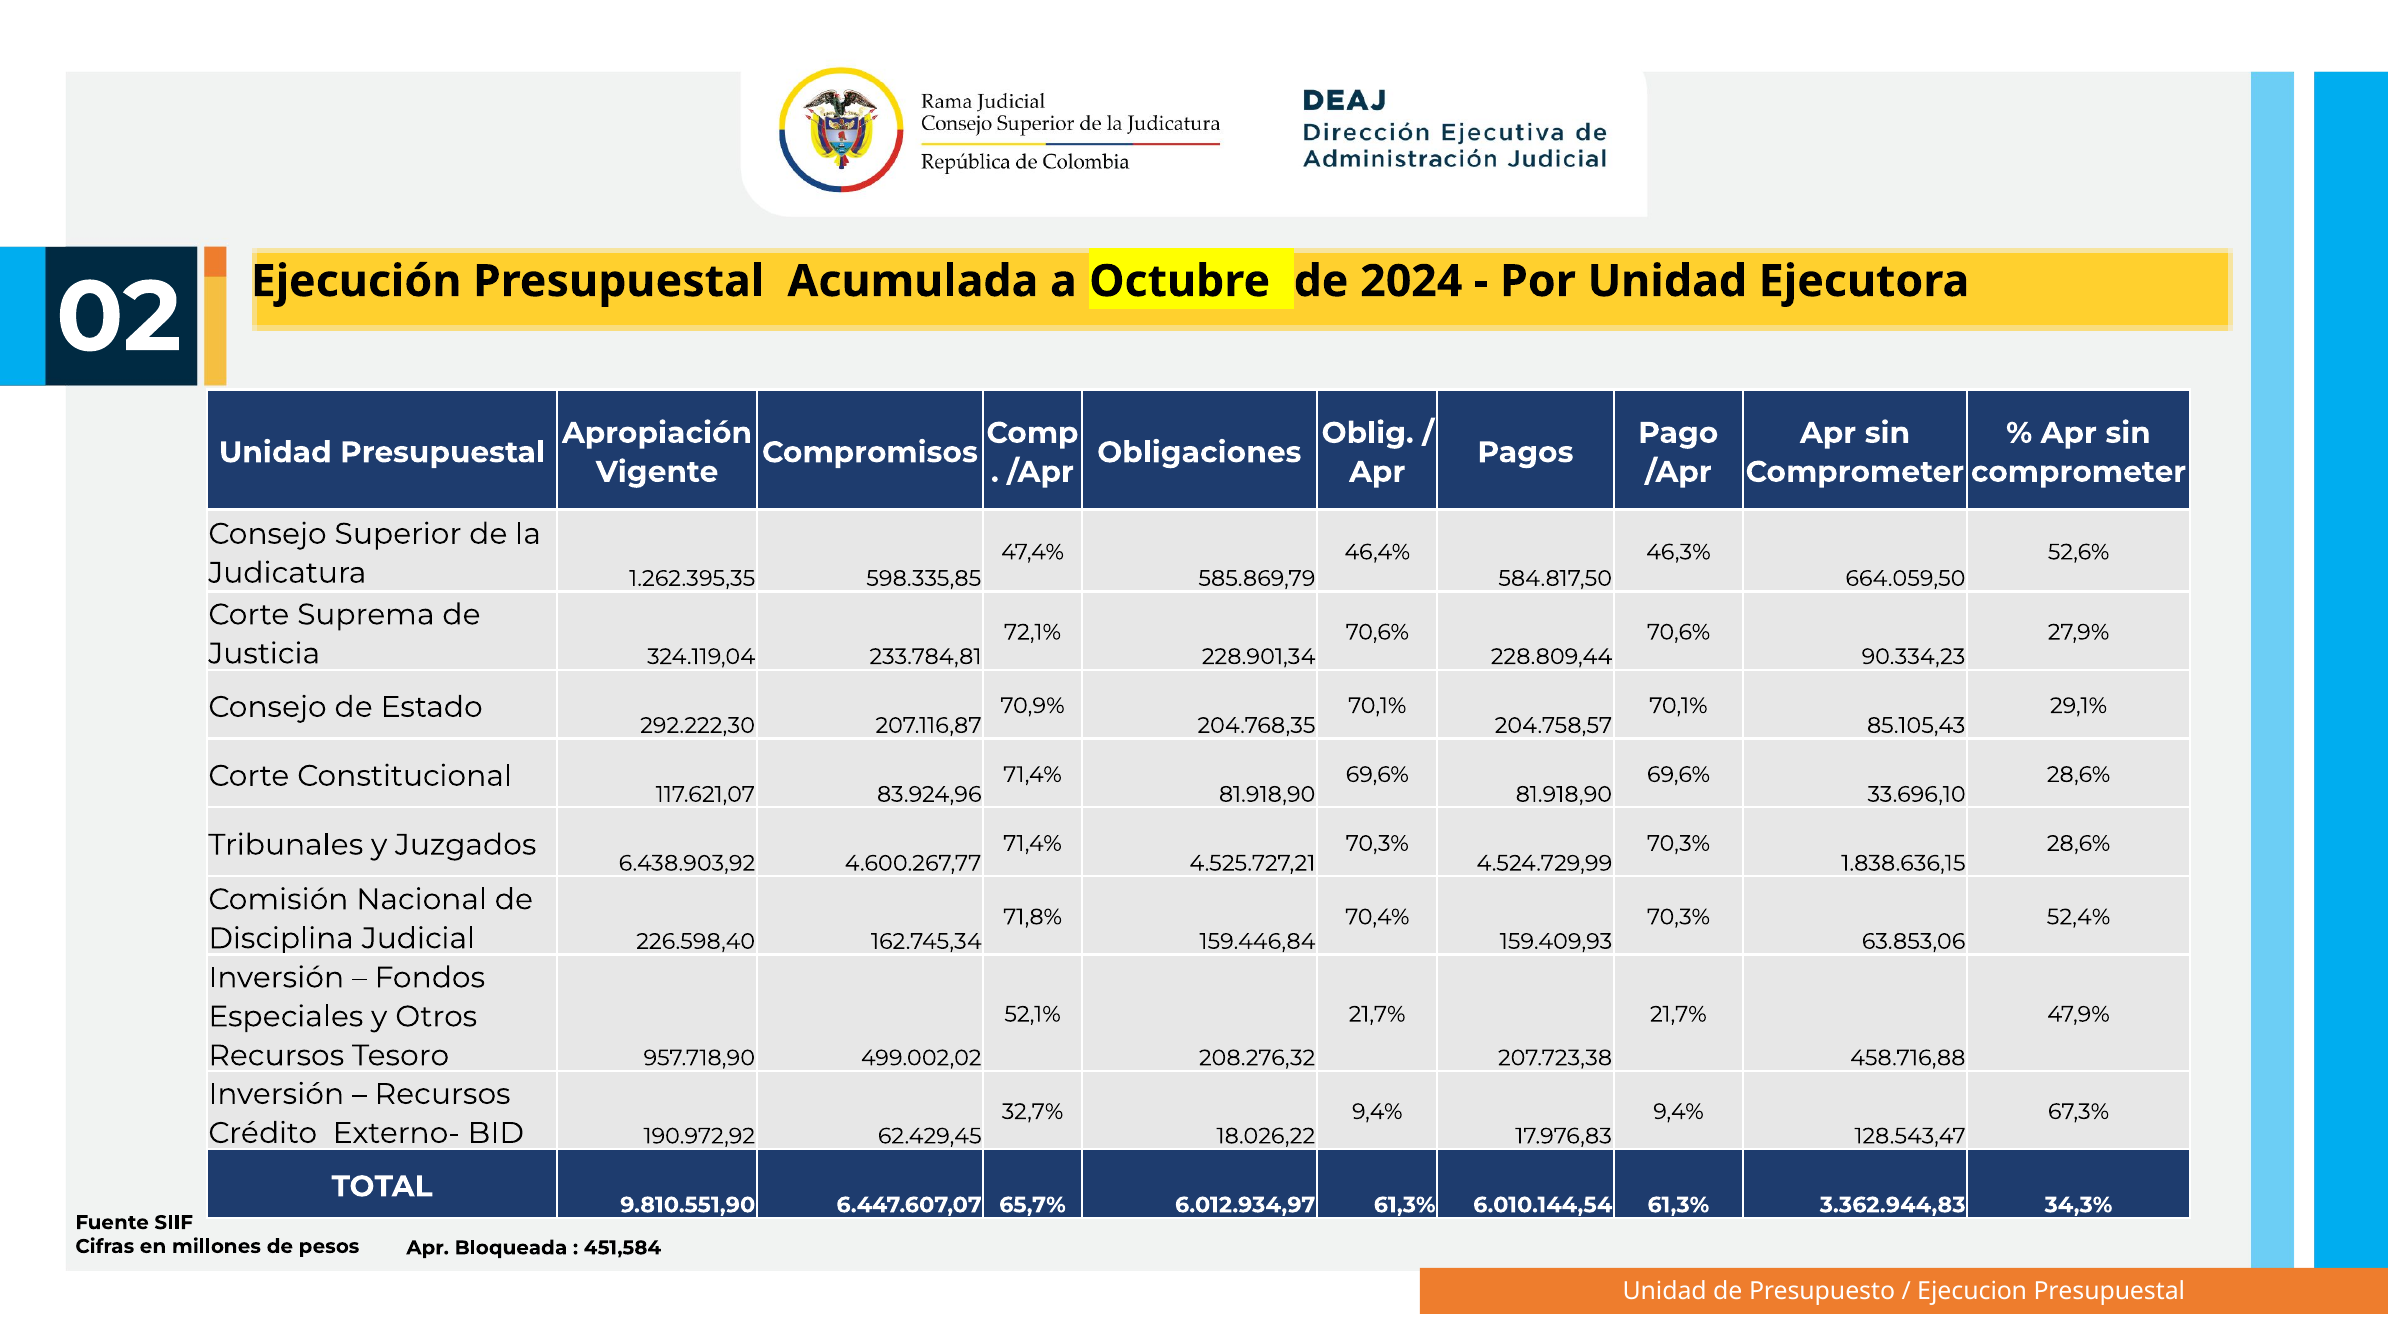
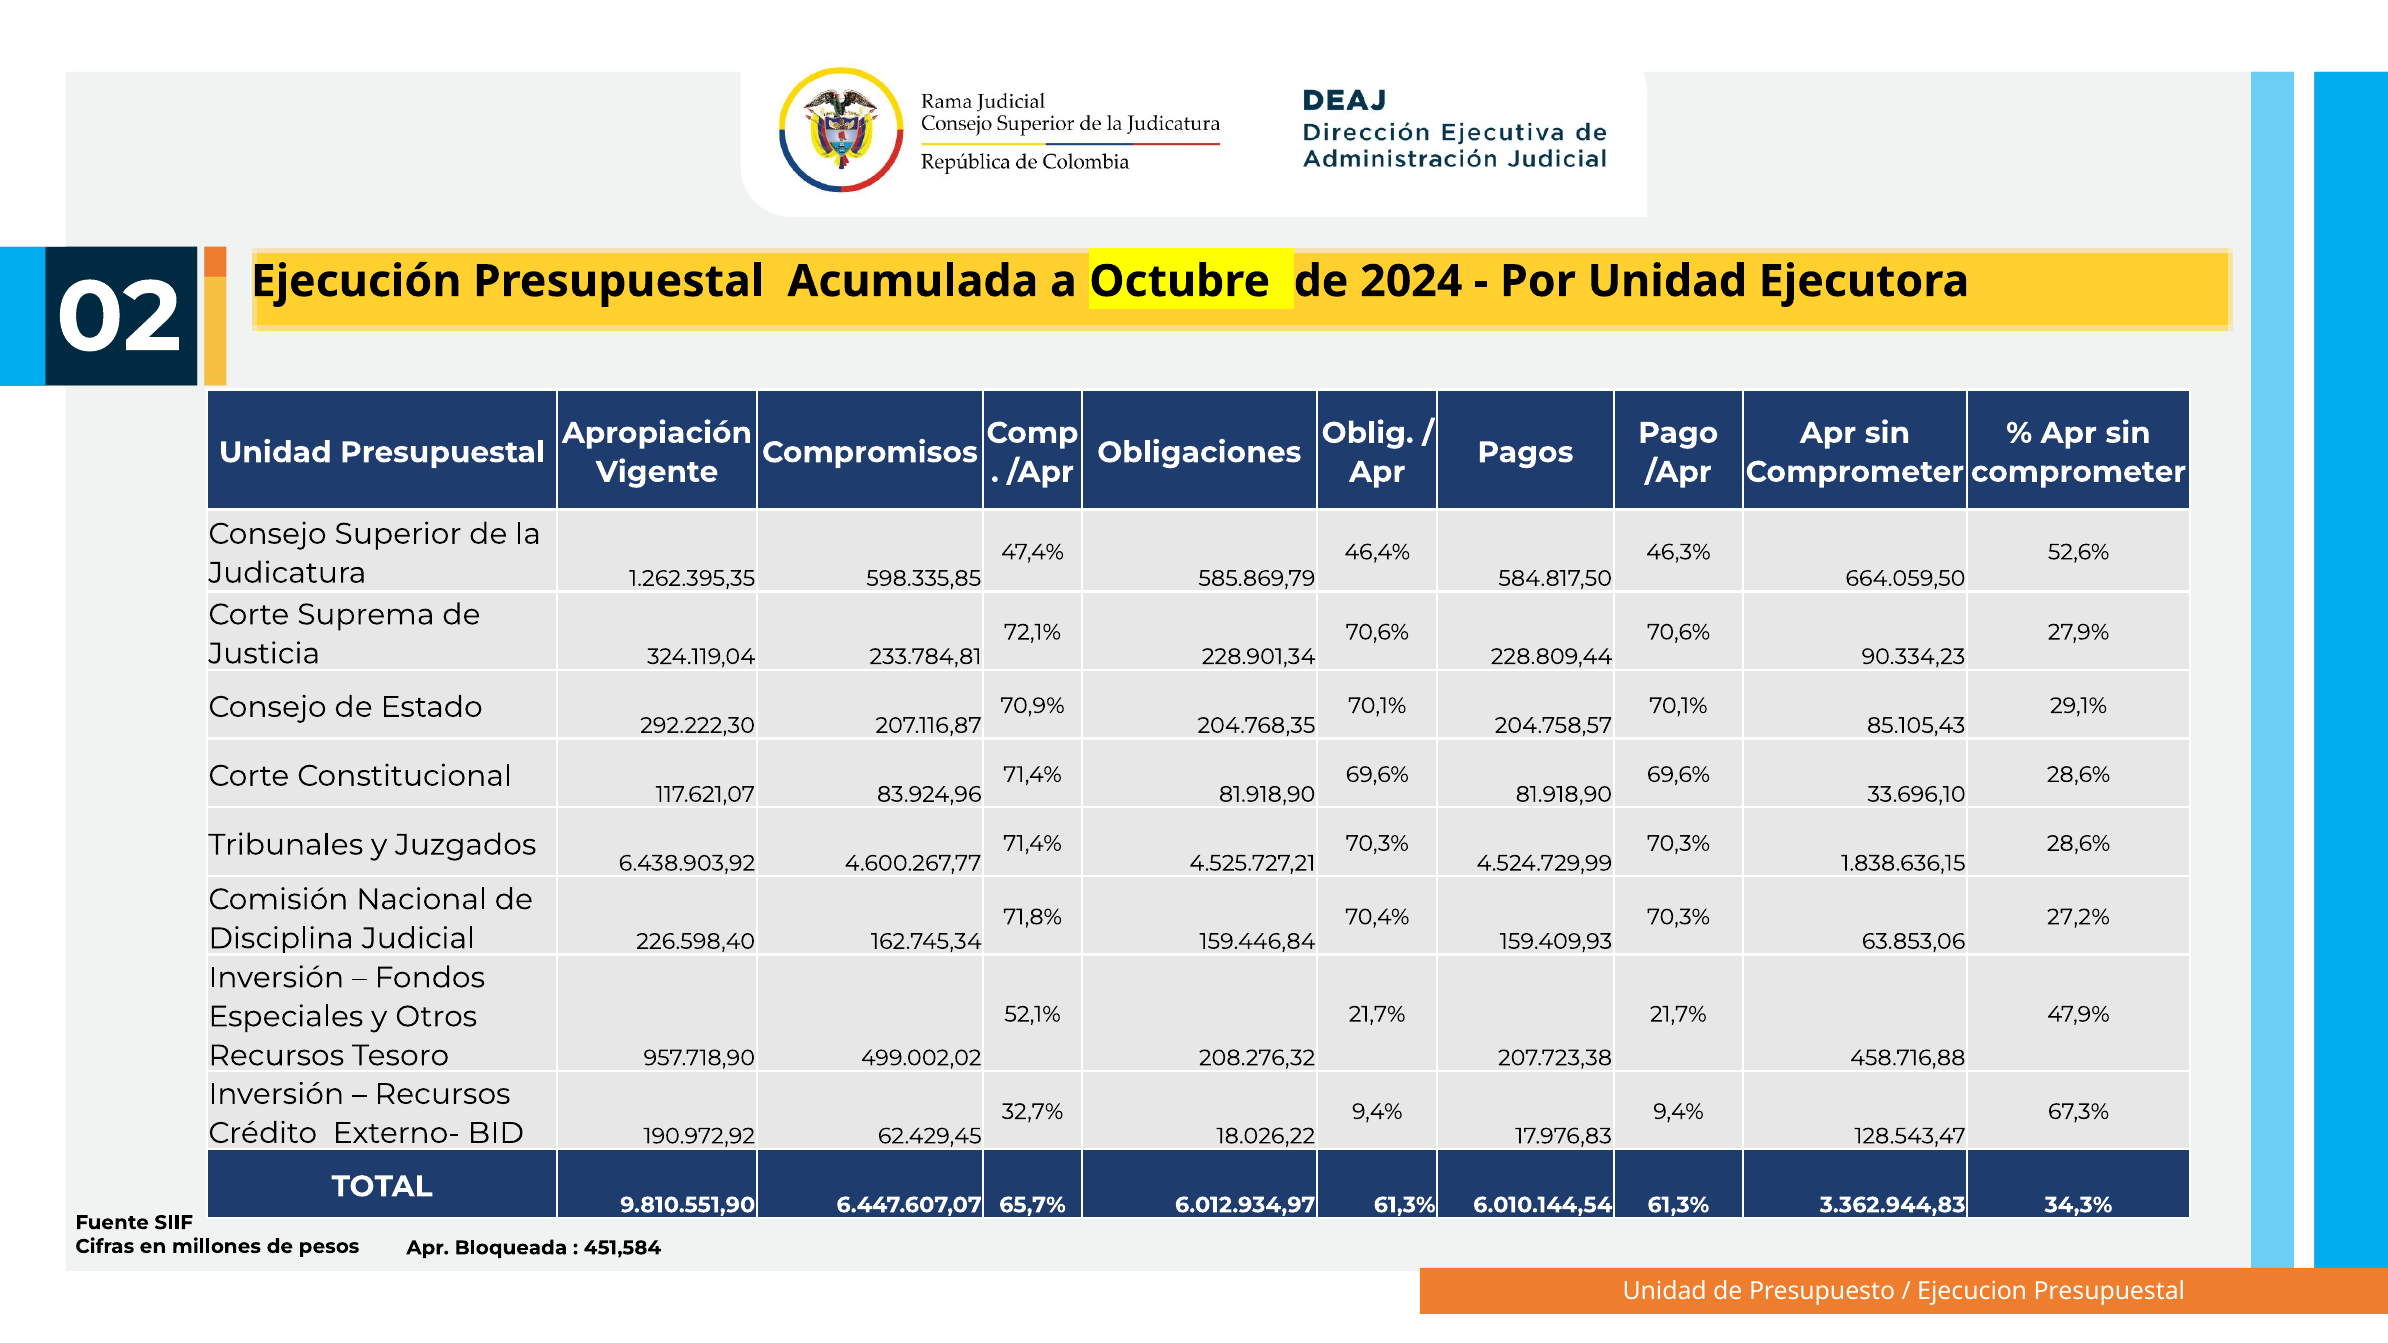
52,4%: 52,4% -> 27,2%
